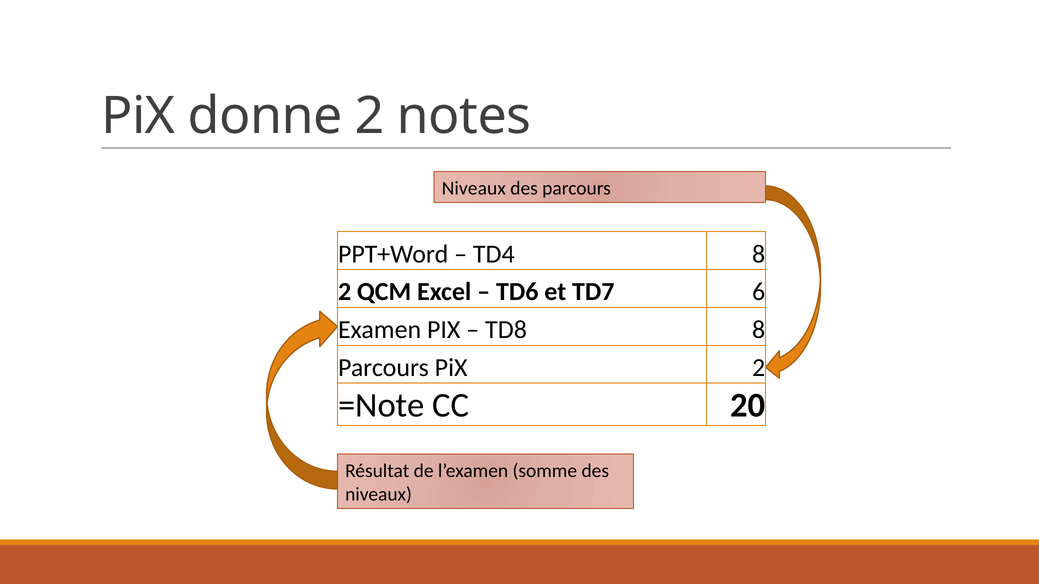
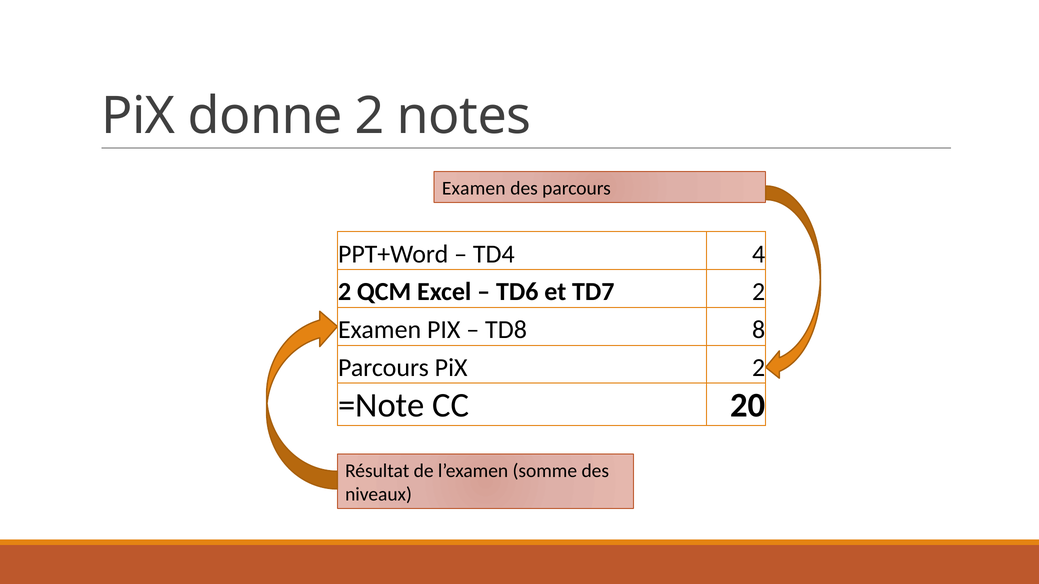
Niveaux at (474, 189): Niveaux -> Examen
TD4 8: 8 -> 4
TD7 6: 6 -> 2
